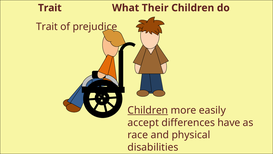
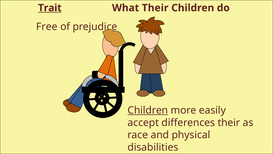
Trait at (50, 8) underline: none -> present
Trait at (47, 27): Trait -> Free
differences have: have -> their
